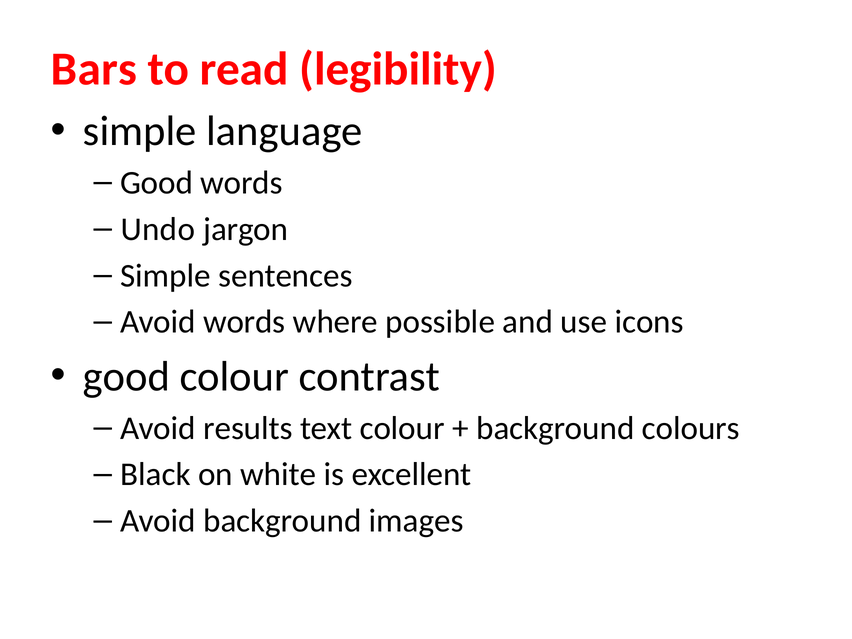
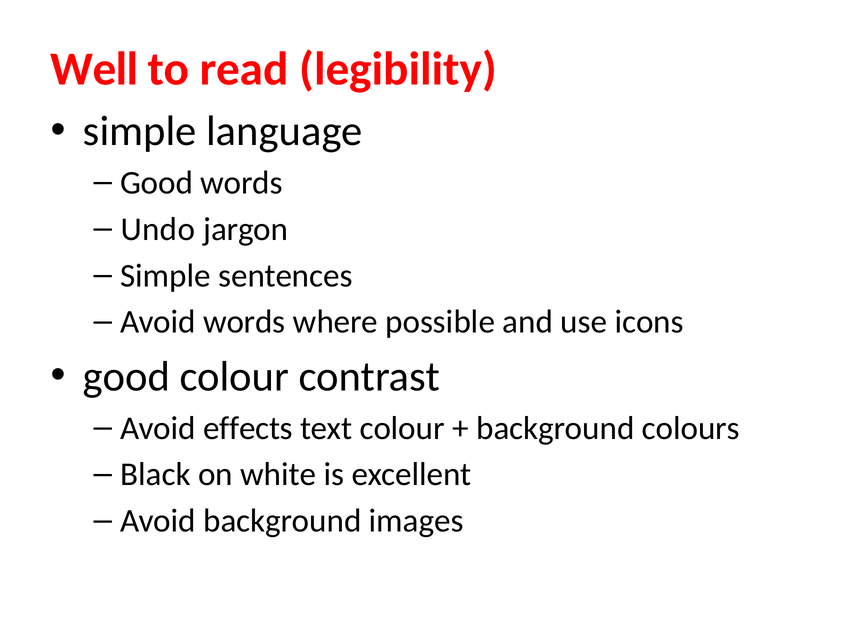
Bars: Bars -> Well
results: results -> effects
